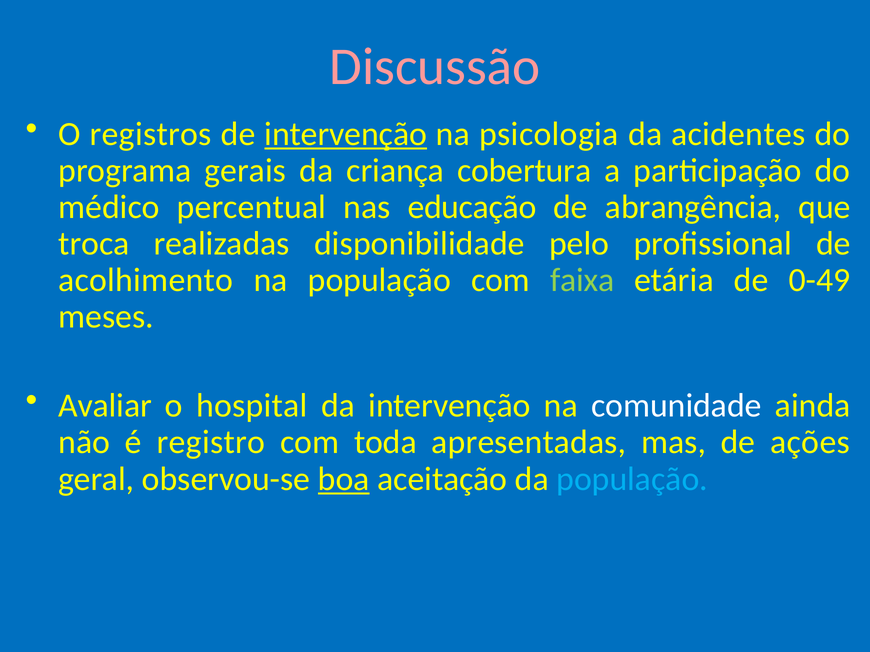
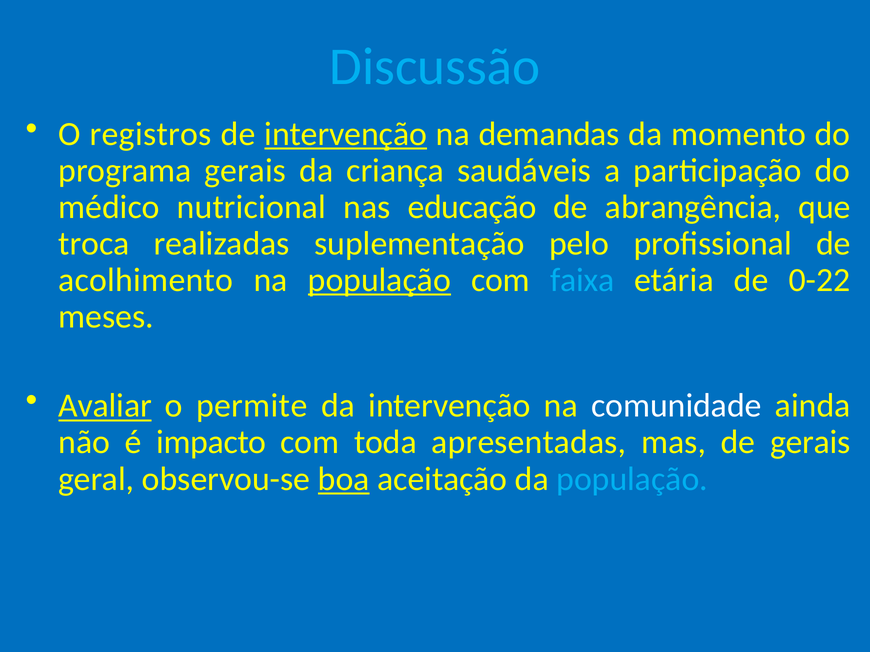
Discussão colour: pink -> light blue
psicologia: psicologia -> demandas
acidentes: acidentes -> momento
cobertura: cobertura -> saudáveis
percentual: percentual -> nutricional
disponibilidade: disponibilidade -> suplementação
população at (379, 280) underline: none -> present
faixa colour: light green -> light blue
0-49: 0-49 -> 0-22
Avaliar underline: none -> present
hospital: hospital -> permite
registro: registro -> impacto
de ações: ações -> gerais
